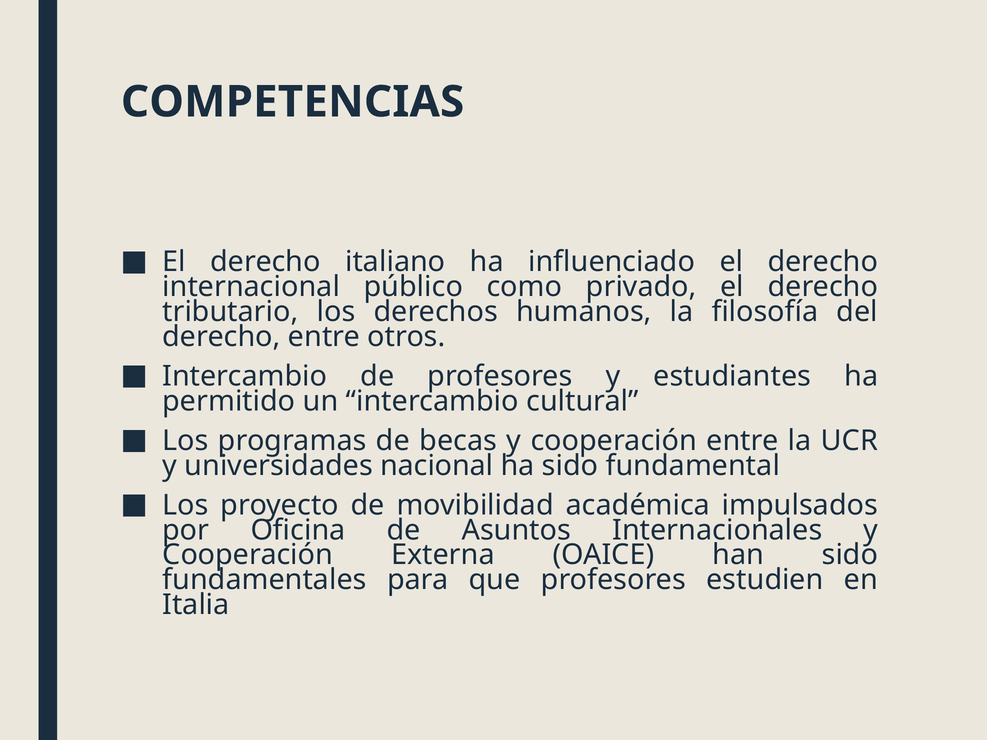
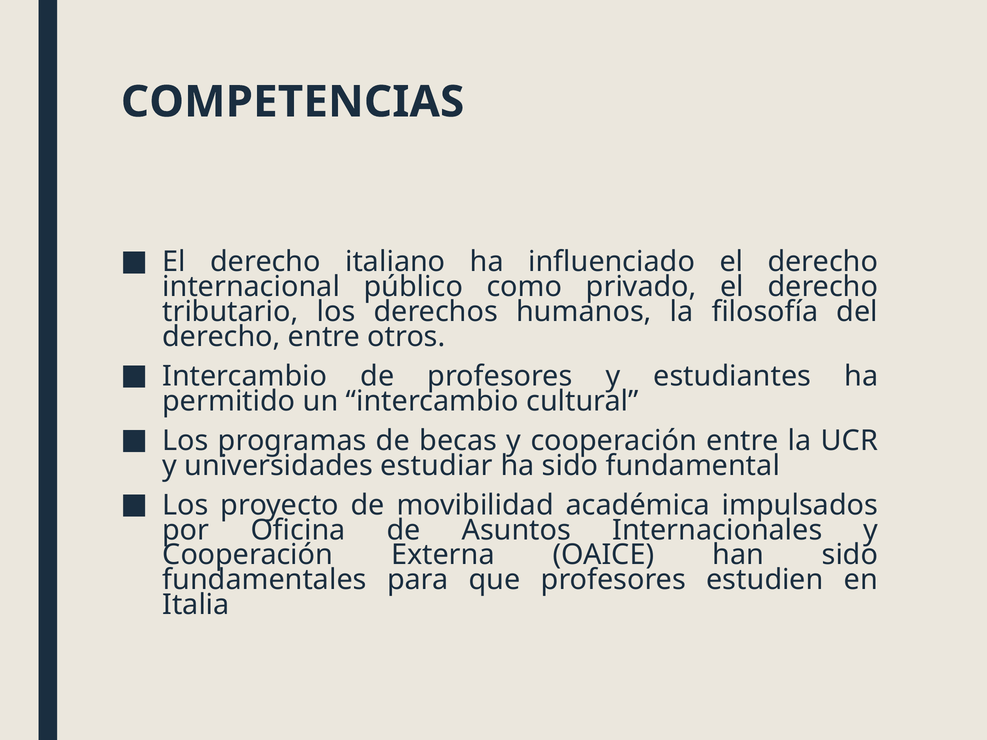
nacional: nacional -> estudiar
